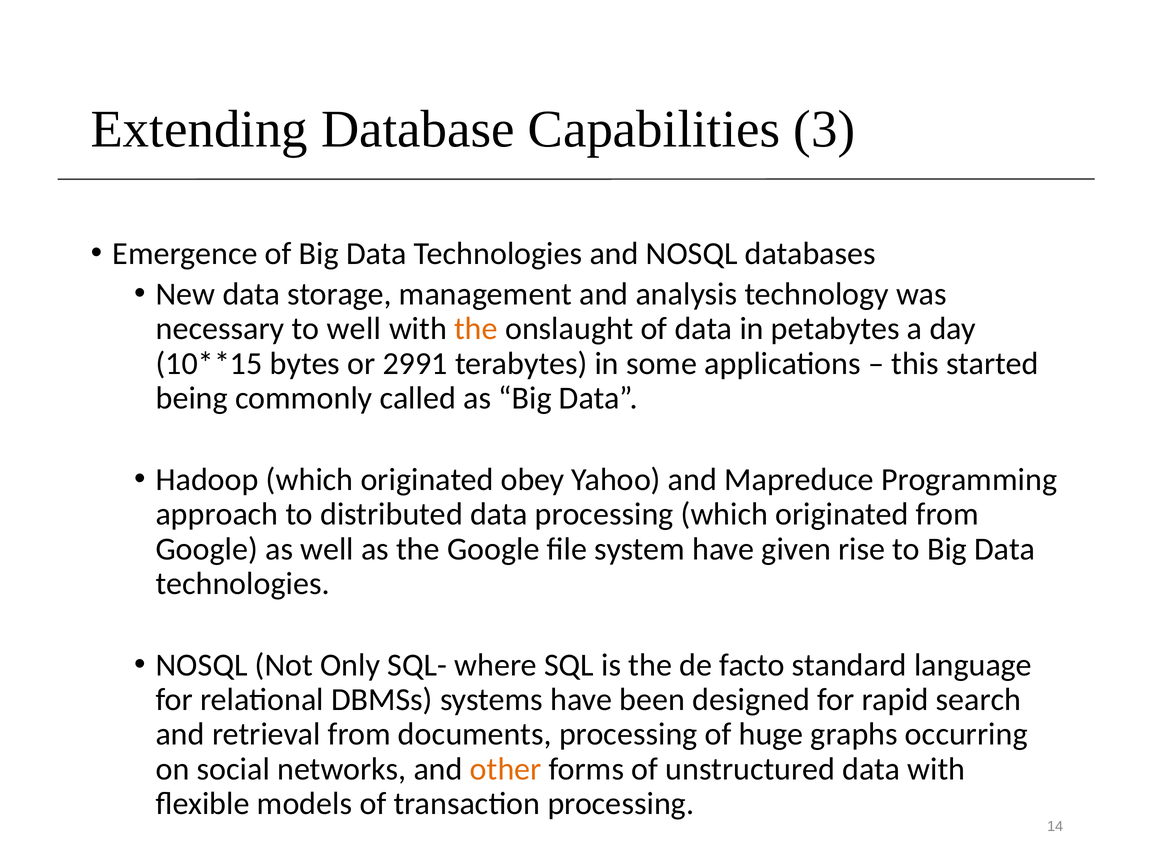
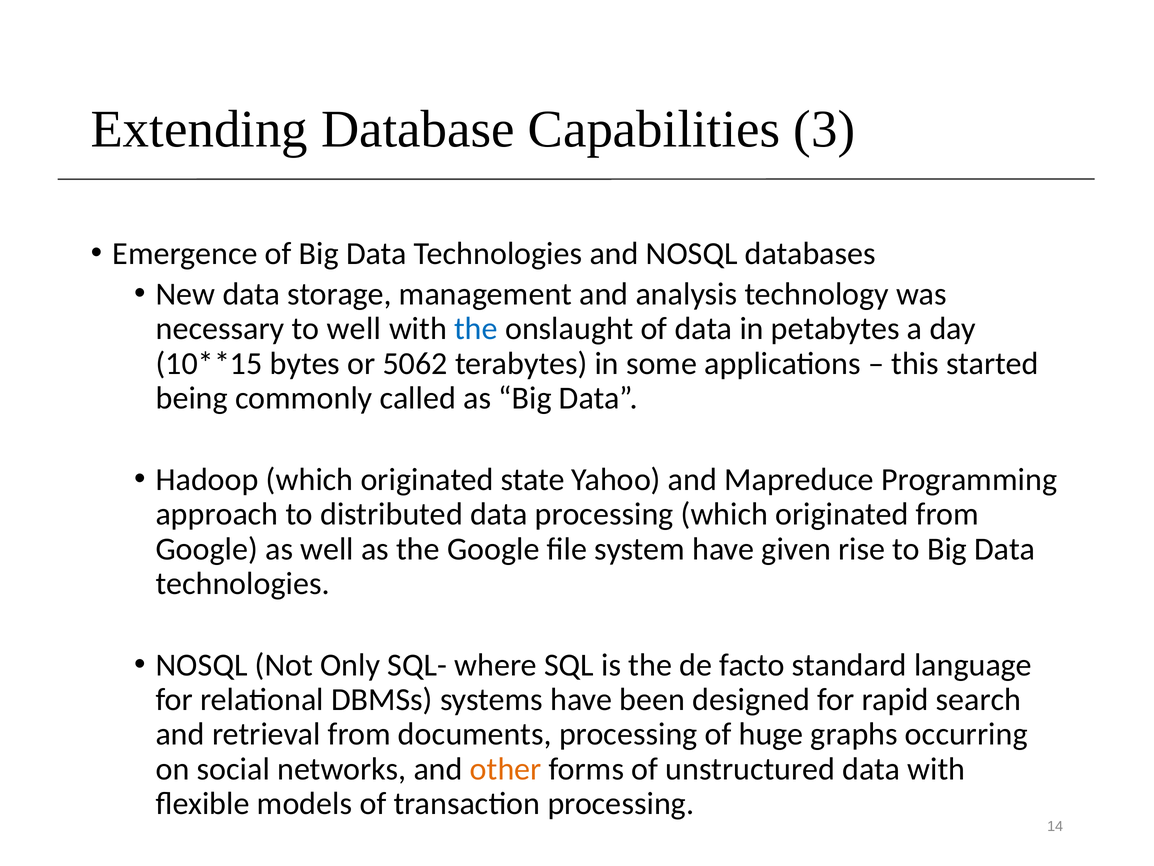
the at (476, 329) colour: orange -> blue
2991: 2991 -> 5062
obey: obey -> state
